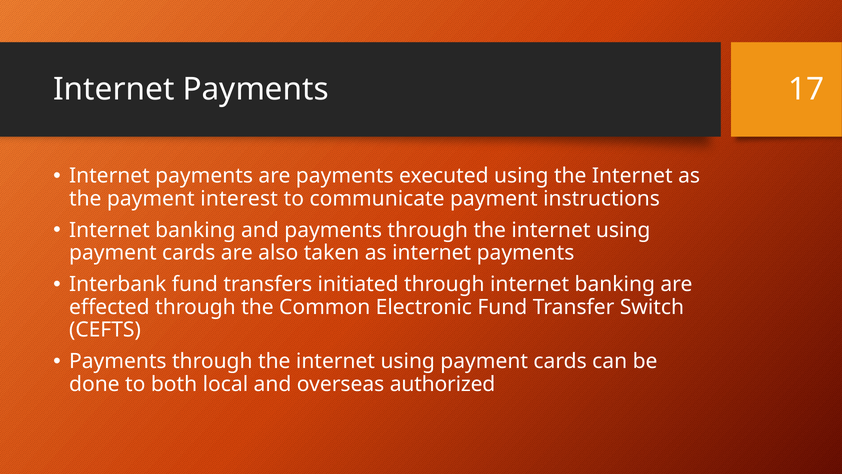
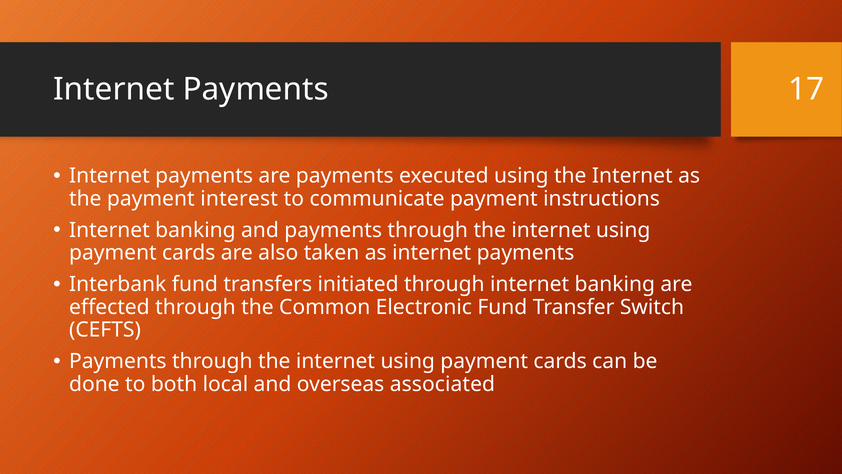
authorized: authorized -> associated
